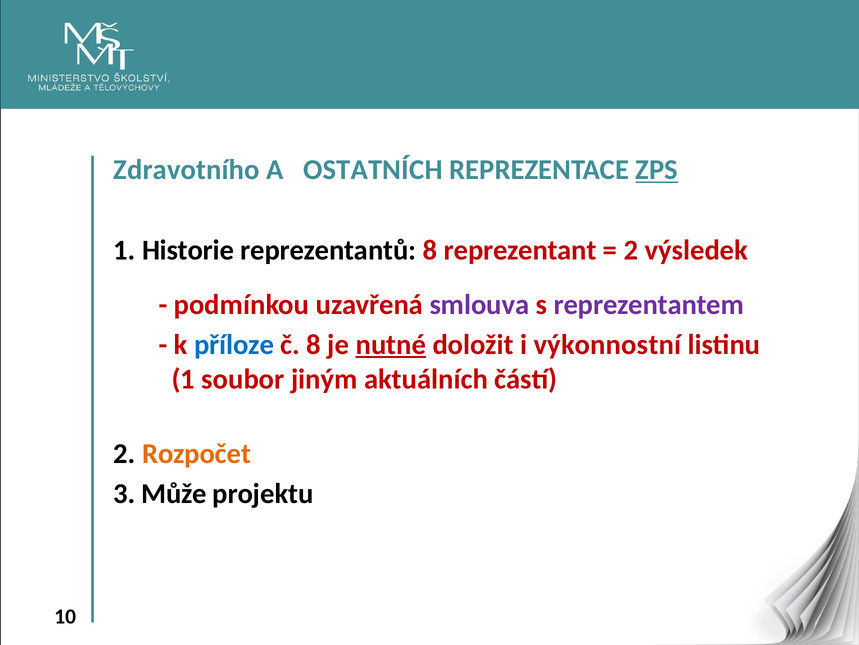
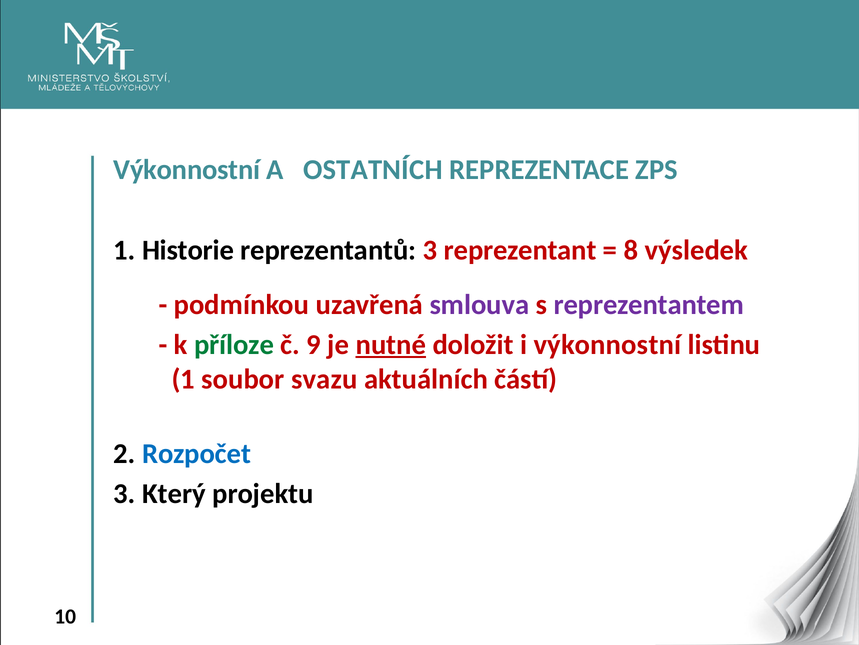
Zdravotního at (187, 170): Zdravotního -> Výkonnostní
ZPS underline: present -> none
reprezentantů 8: 8 -> 3
2 at (631, 250): 2 -> 8
příloze colour: blue -> green
č 8: 8 -> 9
jiným: jiným -> svazu
Rozpočet colour: orange -> blue
Může: Může -> Který
